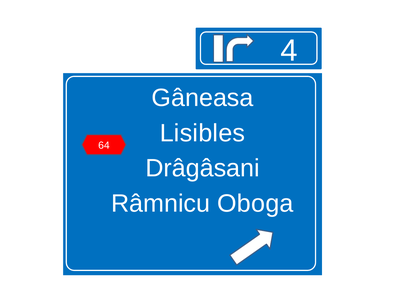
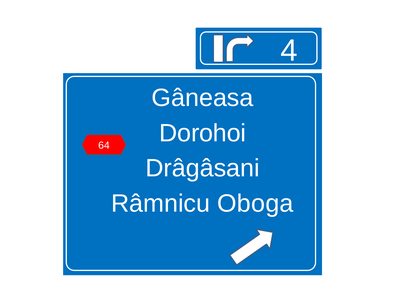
Lisibles: Lisibles -> Dorohoi
